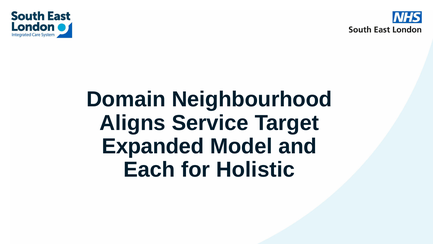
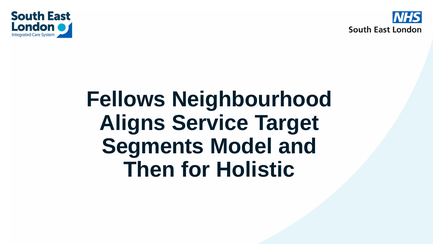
Domain: Domain -> Fellows
Expanded: Expanded -> Segments
Each: Each -> Then
